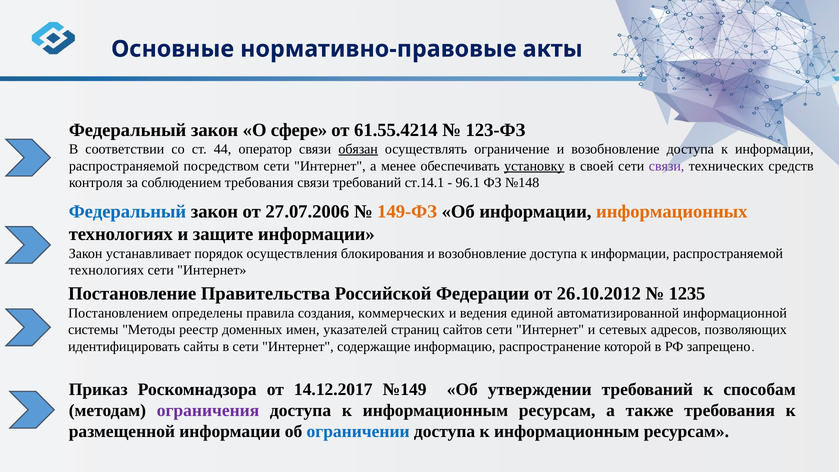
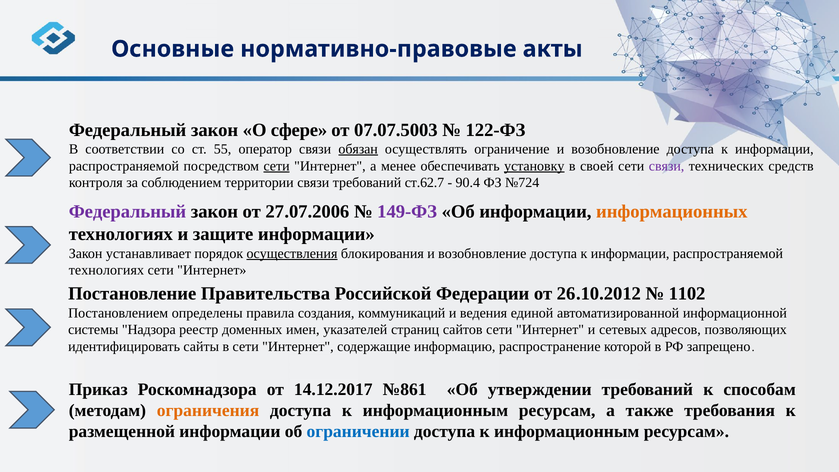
61.55.4214: 61.55.4214 -> 07.07.5003
123-ФЗ: 123-ФЗ -> 122-ФЗ
44: 44 -> 55
сети at (277, 166) underline: none -> present
соблюдением требования: требования -> территории
ст.14.1: ст.14.1 -> ст.62.7
96.1: 96.1 -> 90.4
№148: №148 -> №724
Федеральный at (127, 212) colour: blue -> purple
149-ФЗ colour: orange -> purple
осуществления underline: none -> present
1235: 1235 -> 1102
коммерческих: коммерческих -> коммуникаций
Методы: Методы -> Надзора
№149: №149 -> №861
ограничения colour: purple -> orange
